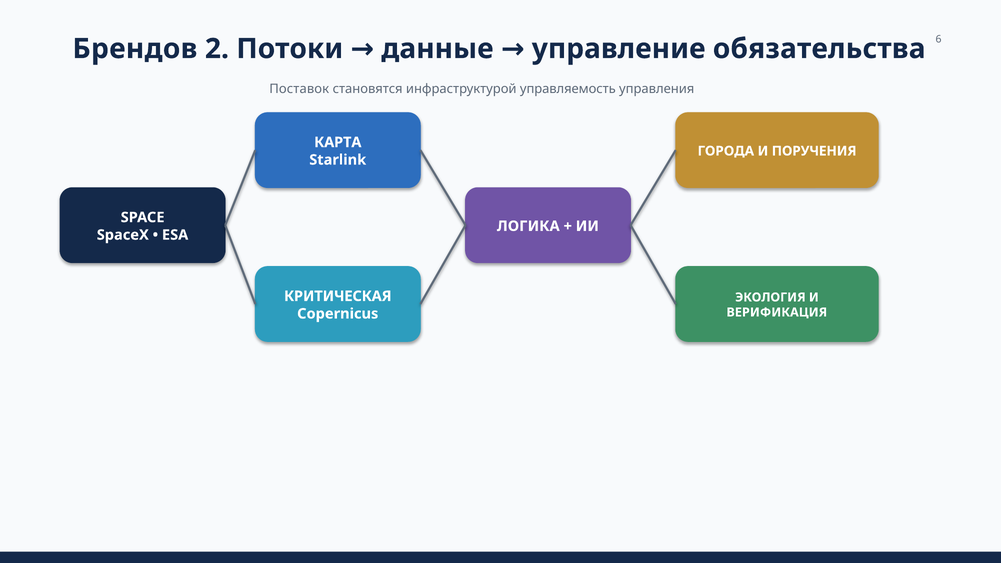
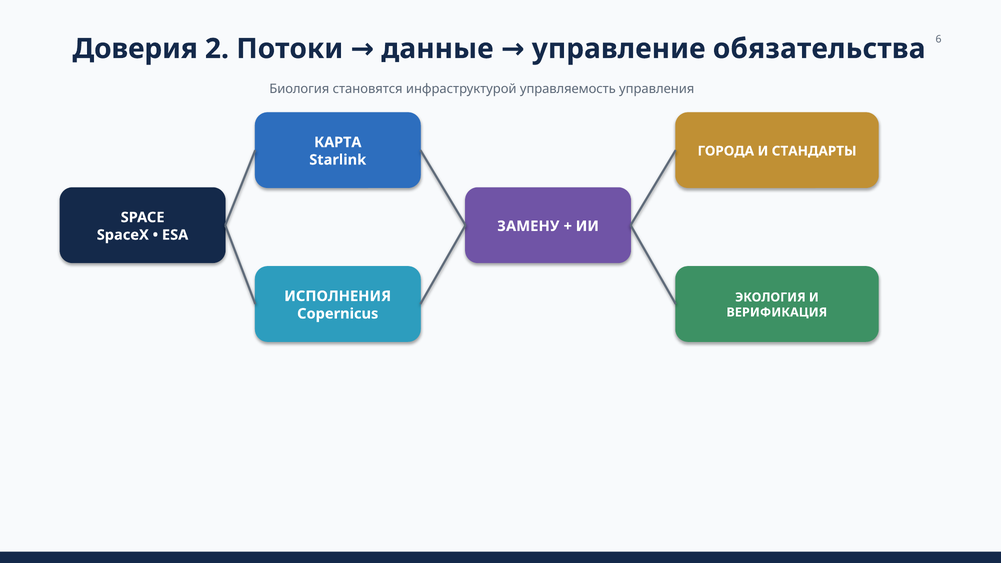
Брендов: Брендов -> Доверия
Поставок: Поставок -> Биология
ПОРУЧЕНИЯ: ПОРУЧЕНИЯ -> СТАНДАРТЫ
ЛОГИКА: ЛОГИКА -> ЗАМЕНУ
КРИТИЧЕСКАЯ: КРИТИЧЕСКАЯ -> ИСПОЛНЕНИЯ
